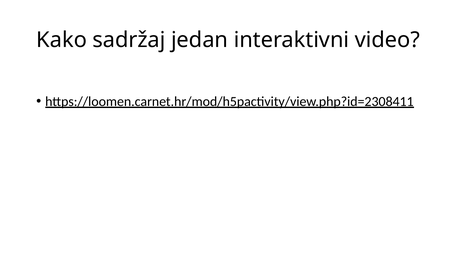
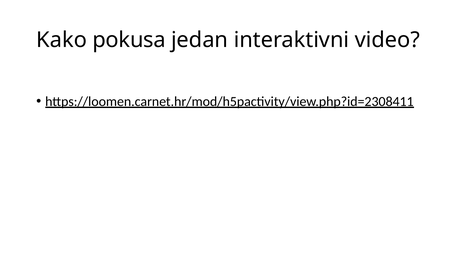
sadržaj: sadržaj -> pokusa
